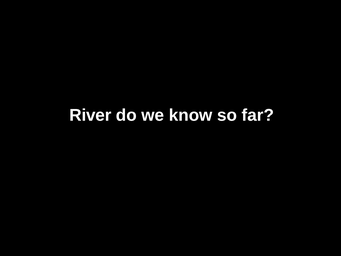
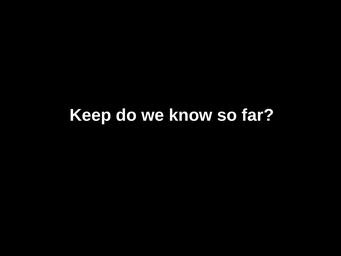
River: River -> Keep
